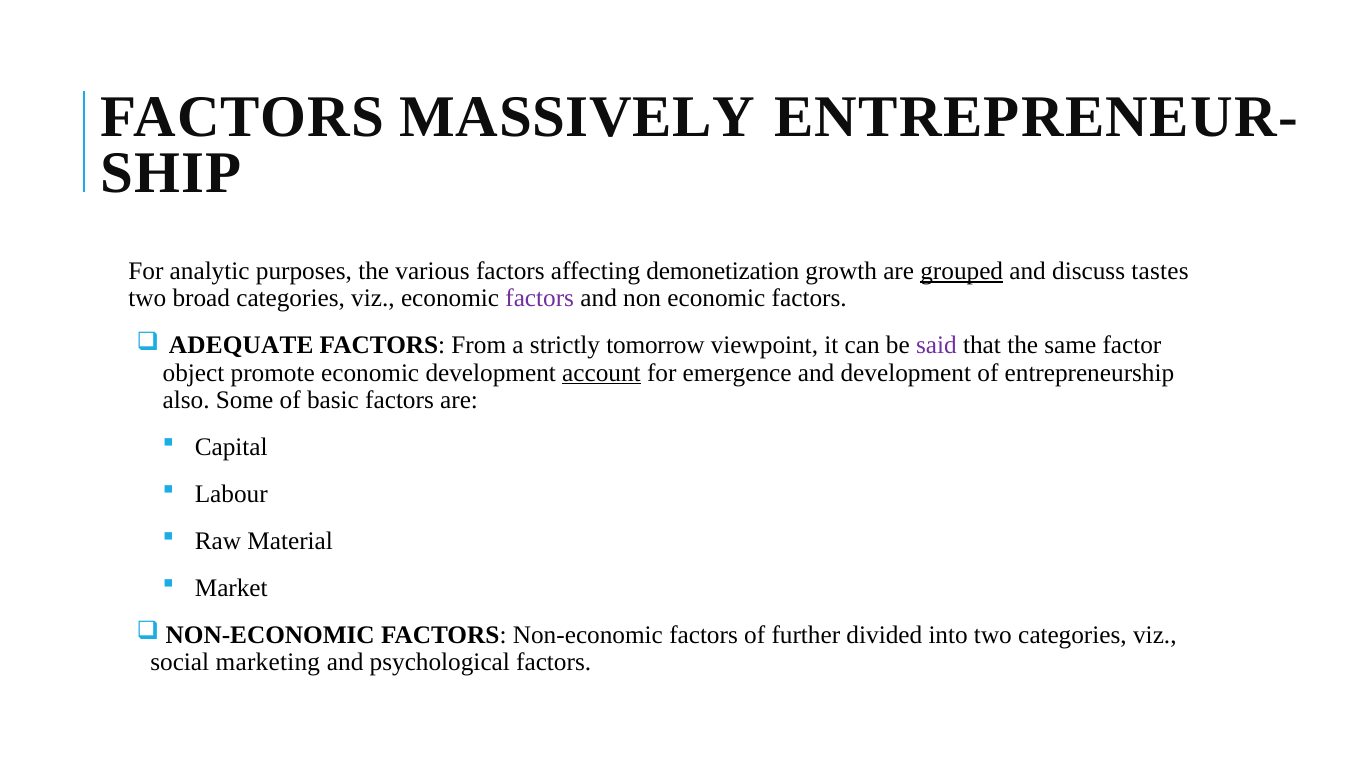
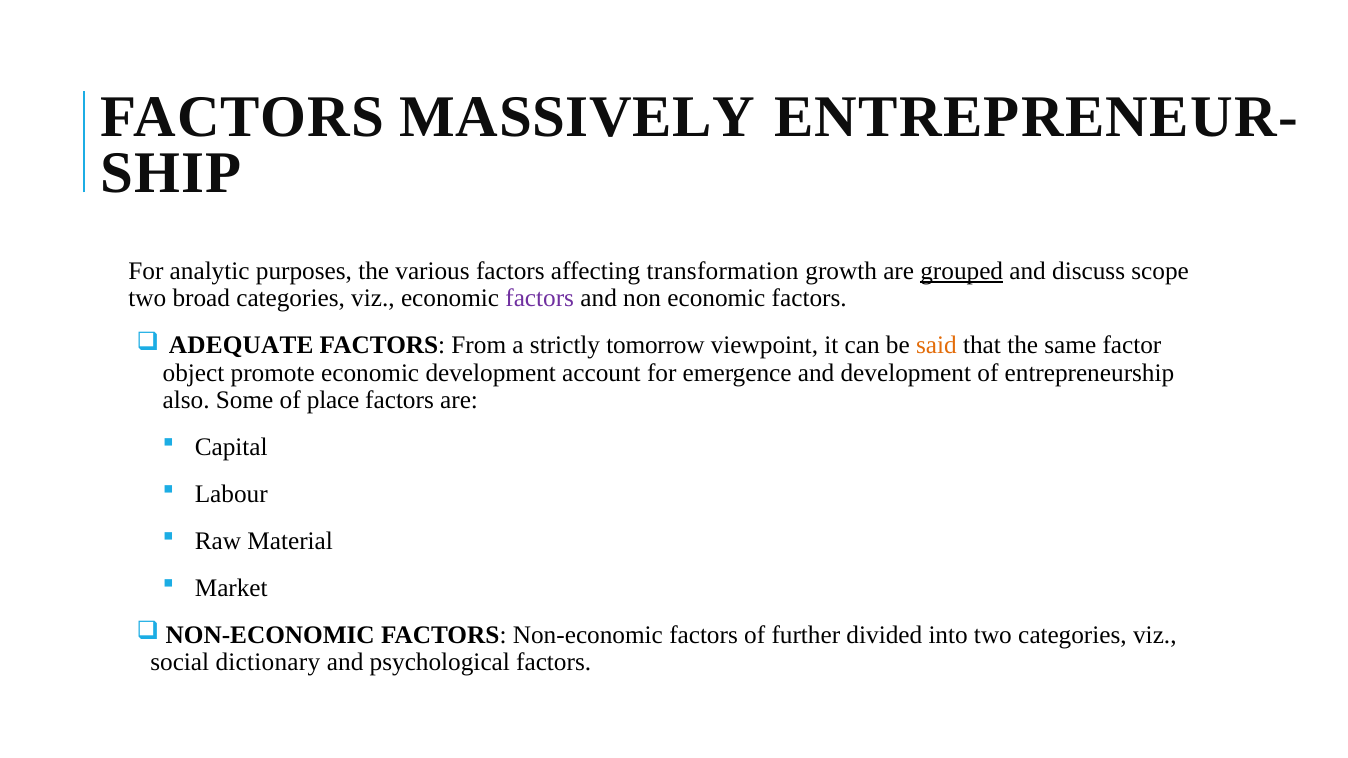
demonetization: demonetization -> transformation
tastes: tastes -> scope
said colour: purple -> orange
account underline: present -> none
basic: basic -> place
marketing: marketing -> dictionary
